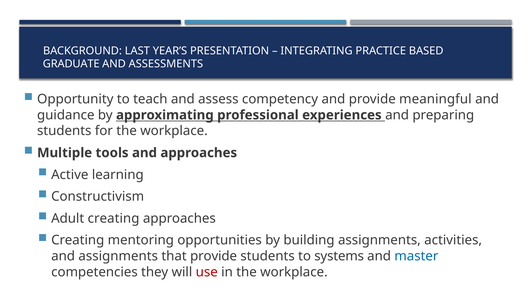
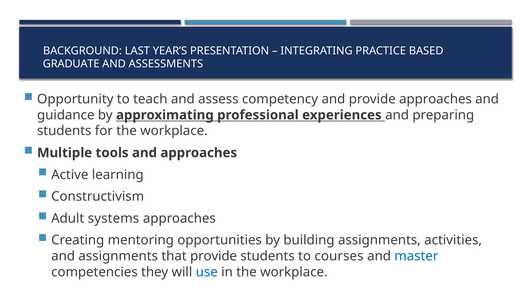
provide meaningful: meaningful -> approaches
Adult creating: creating -> systems
systems: systems -> courses
use colour: red -> blue
